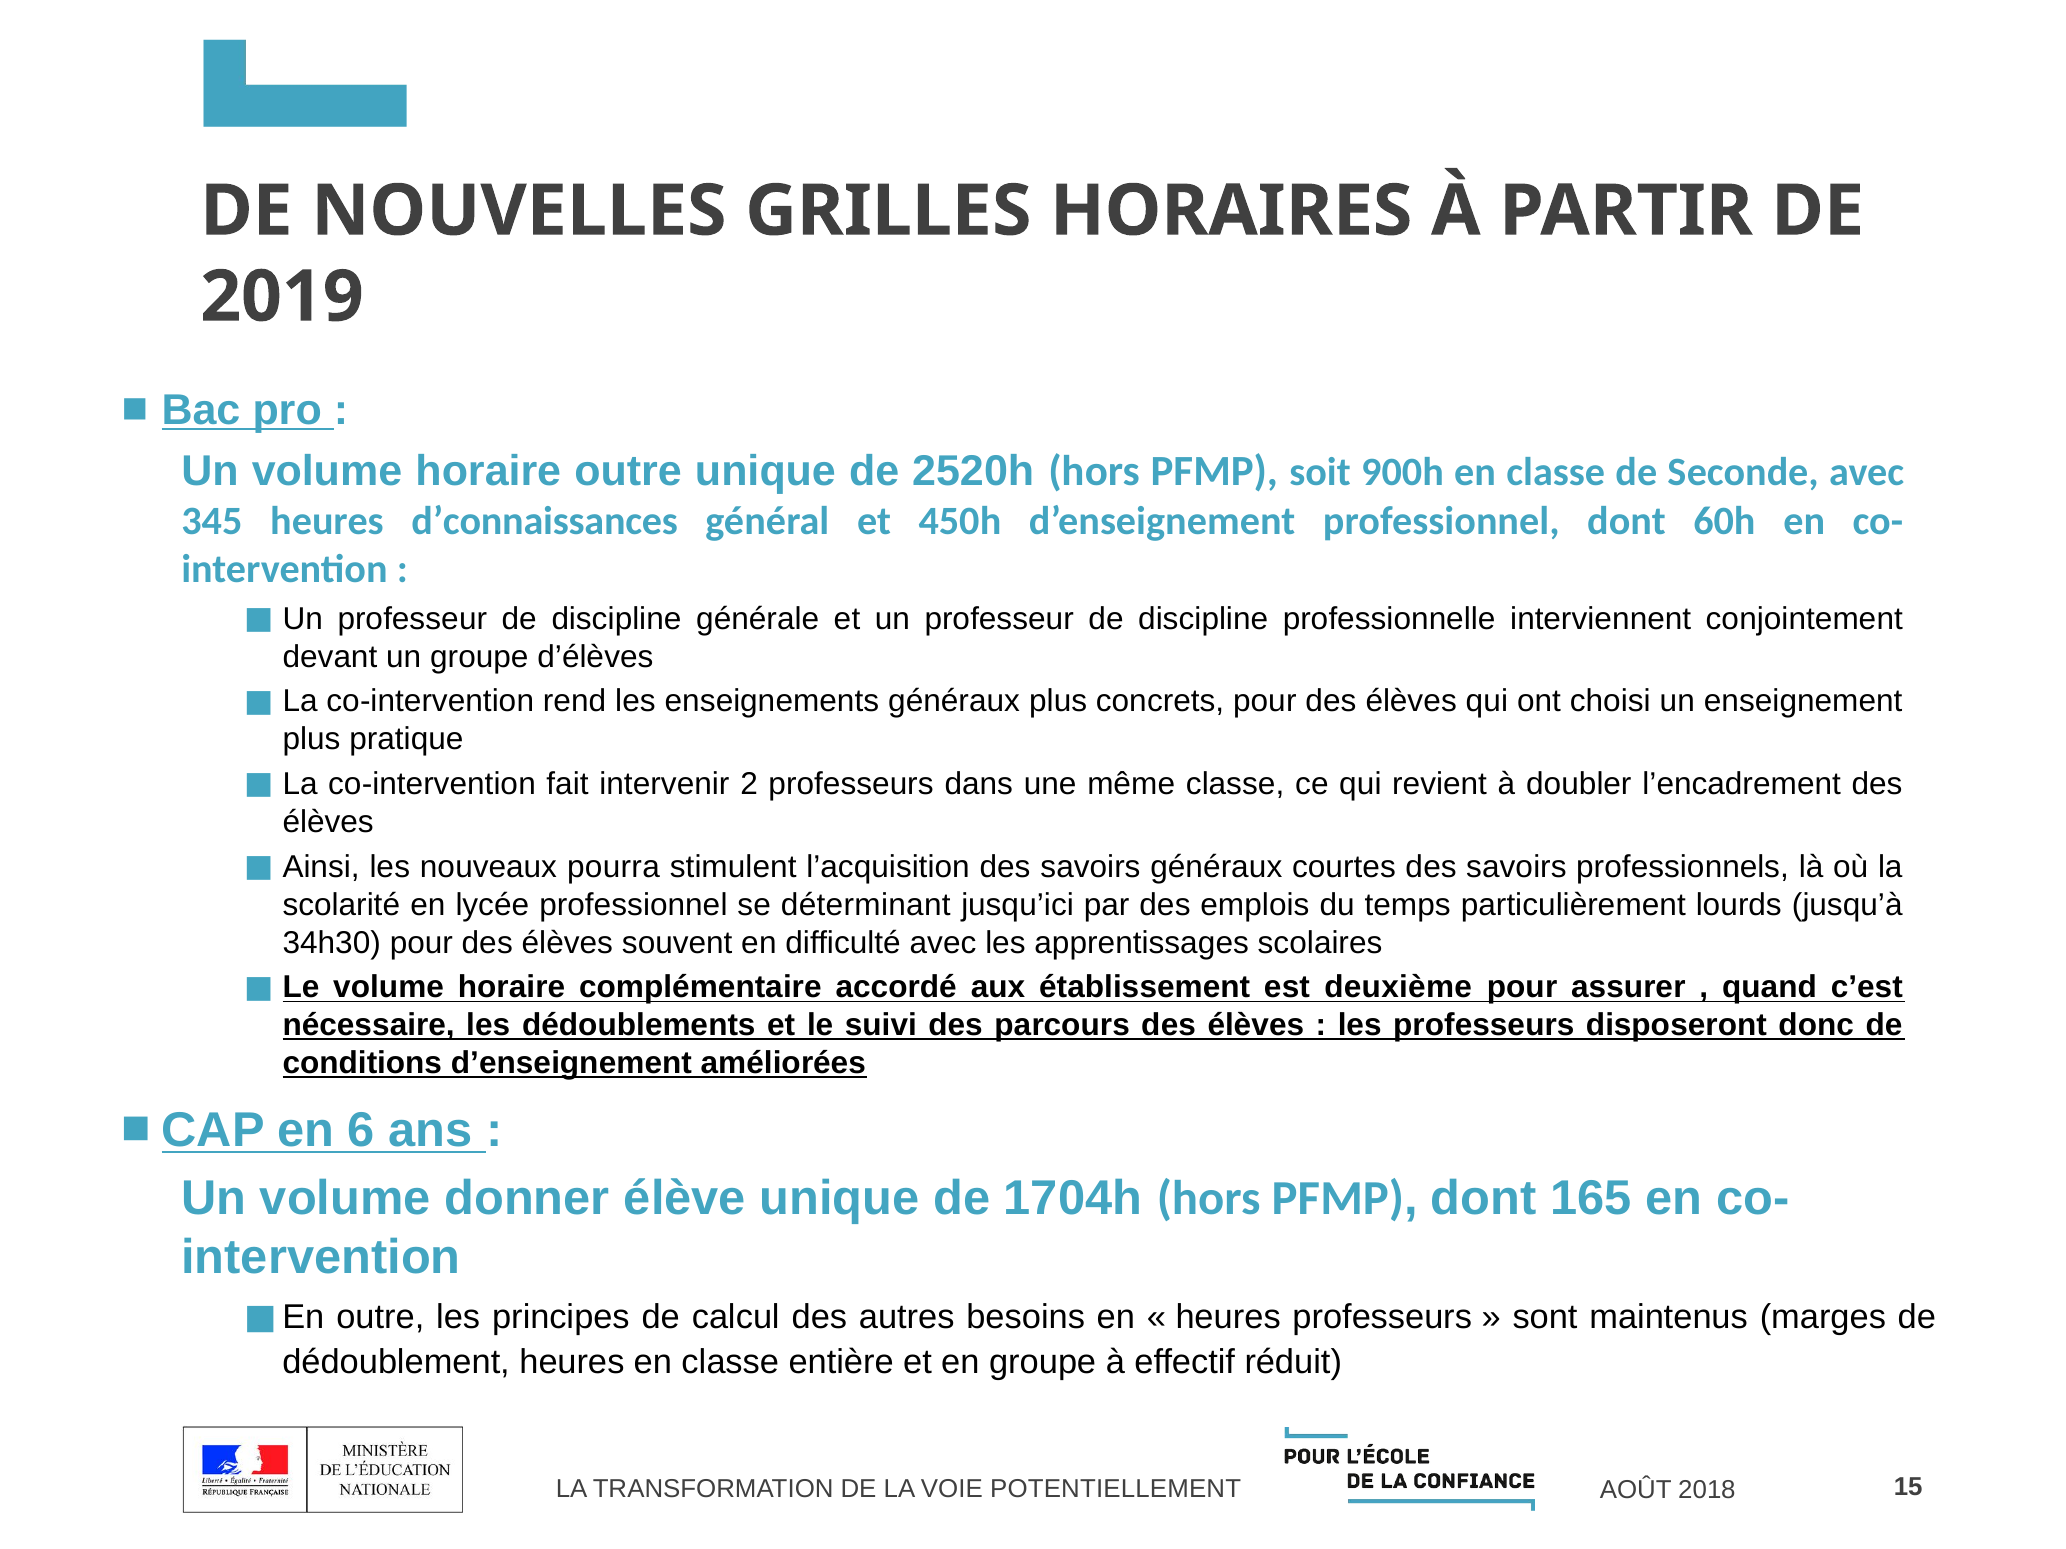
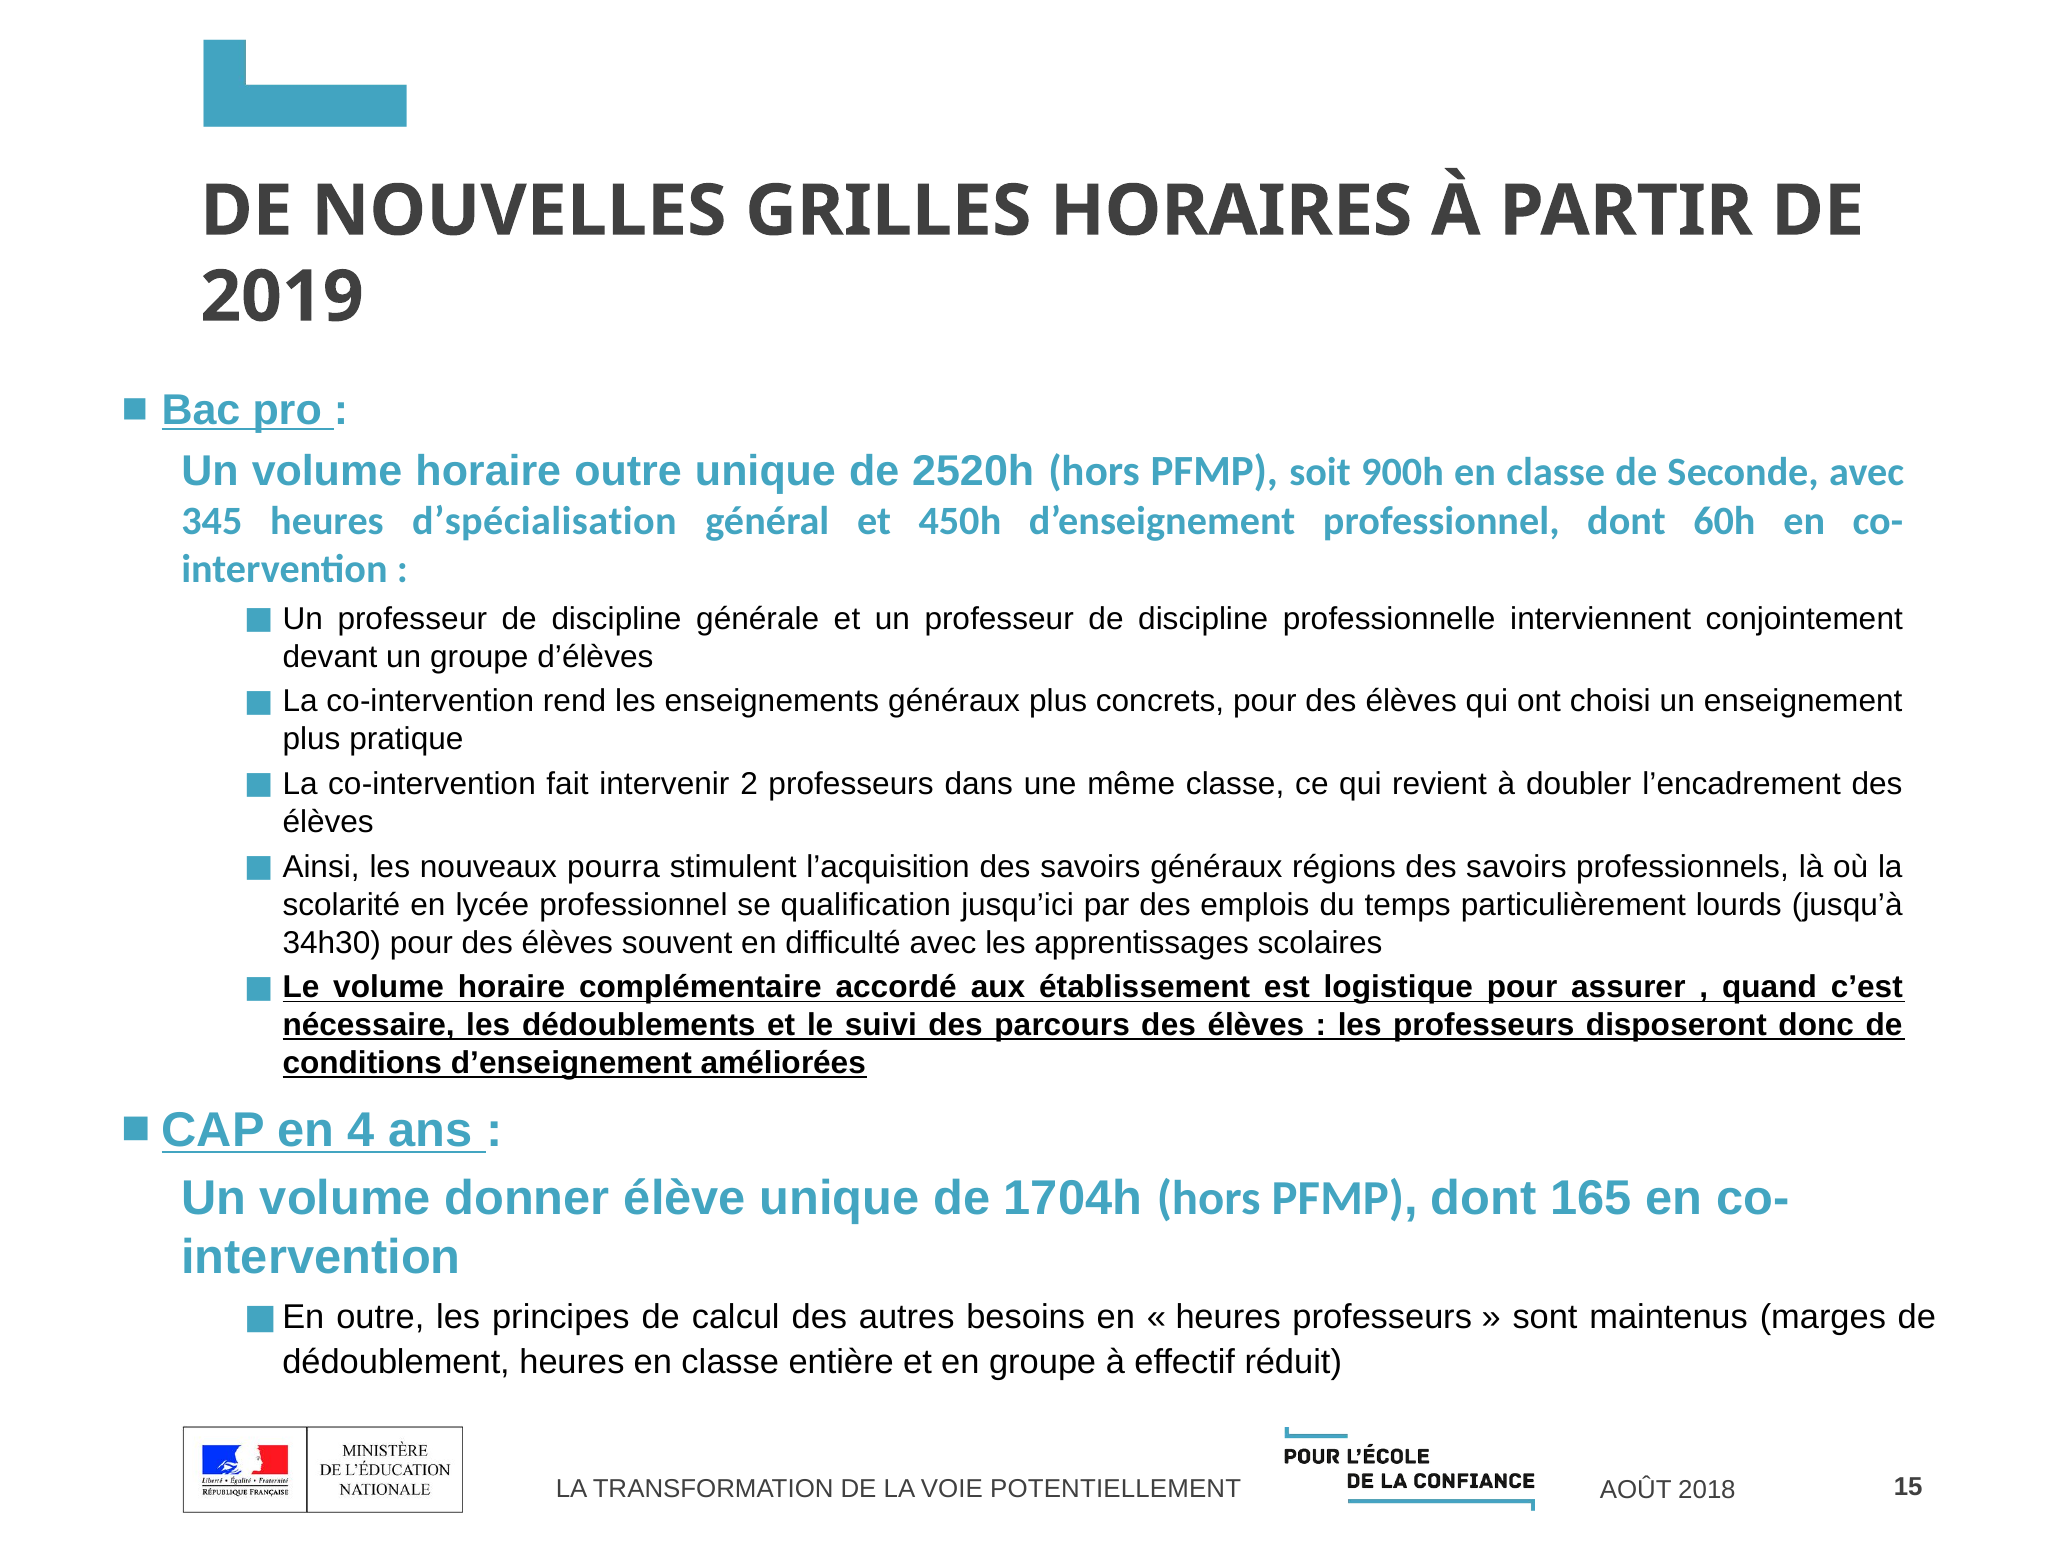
d’connaissances: d’connaissances -> d’spécialisation
courtes: courtes -> régions
déterminant: déterminant -> qualification
deuxième: deuxième -> logistique
6: 6 -> 4
